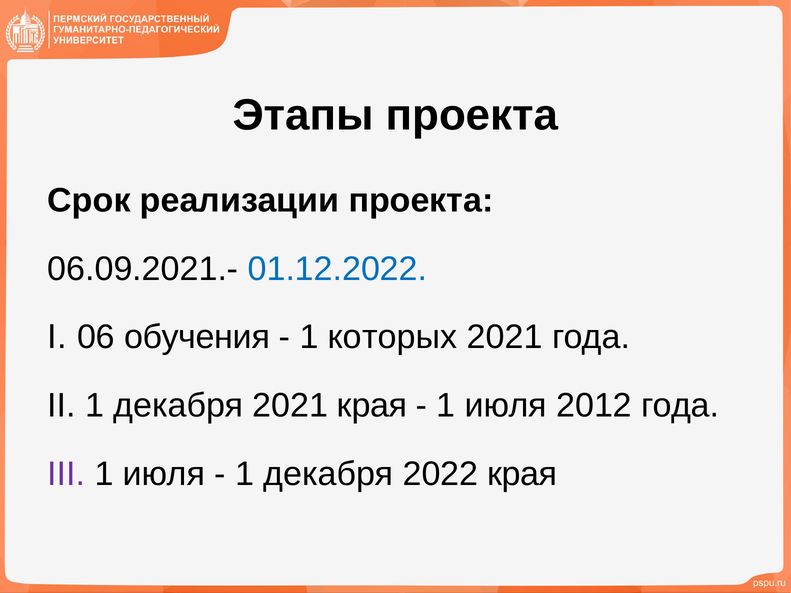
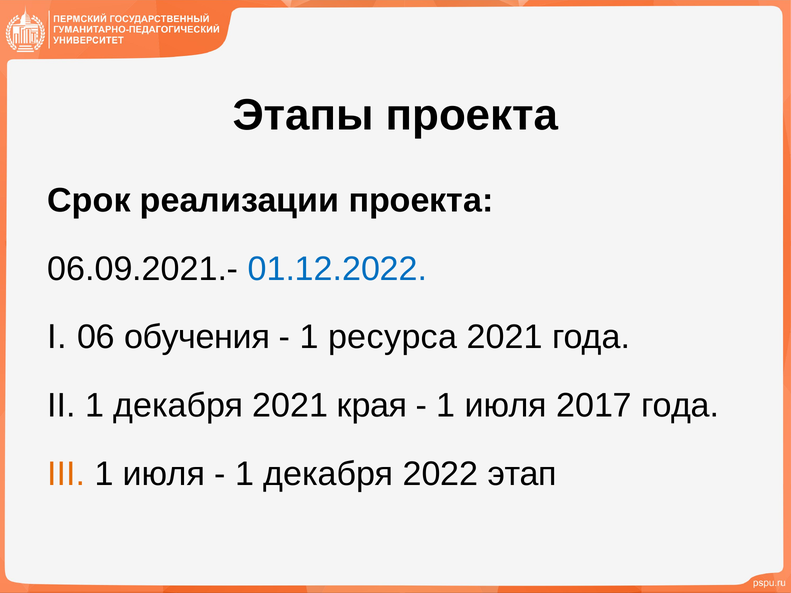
которых: которых -> ресурса
2012: 2012 -> 2017
III colour: purple -> orange
2022 края: края -> этап
